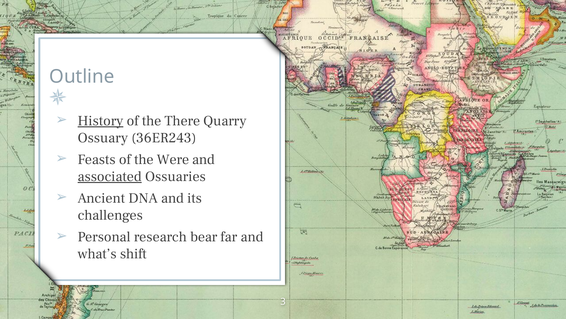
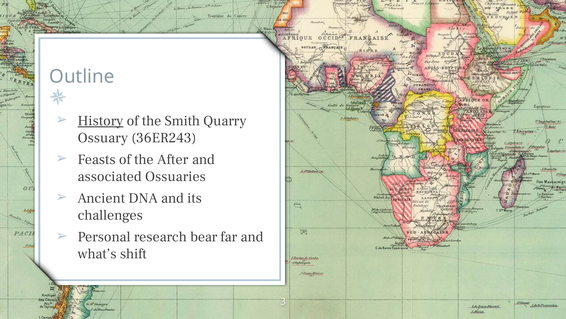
There: There -> Smith
Were: Were -> After
associated underline: present -> none
